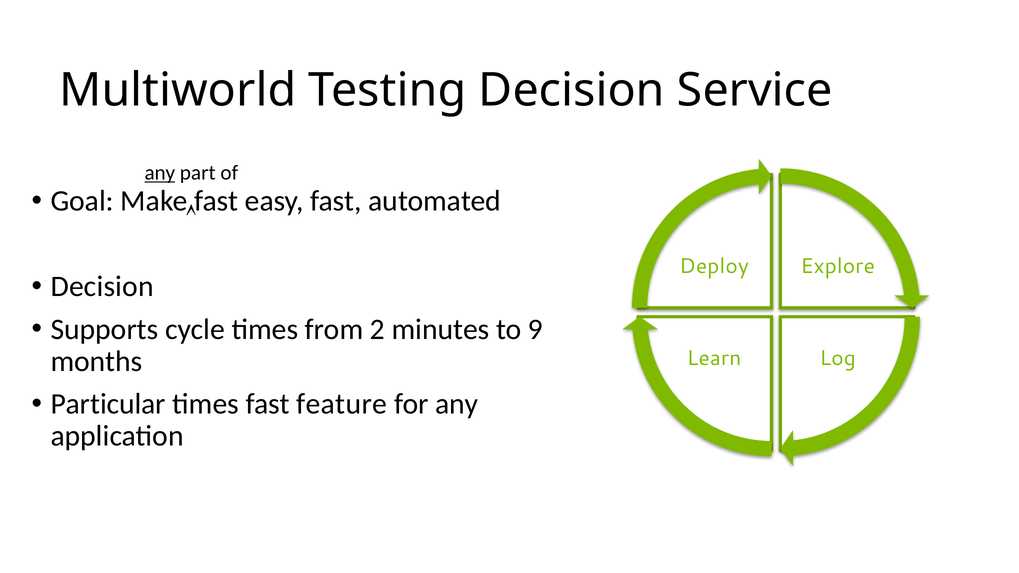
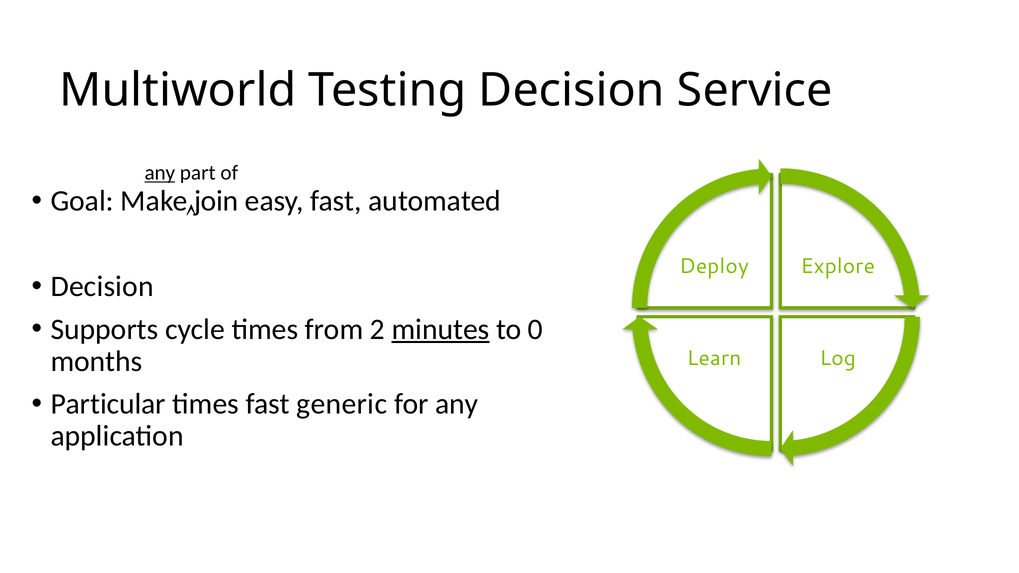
Make fast: fast -> join
minutes underline: none -> present
9: 9 -> 0
feature: feature -> generic
